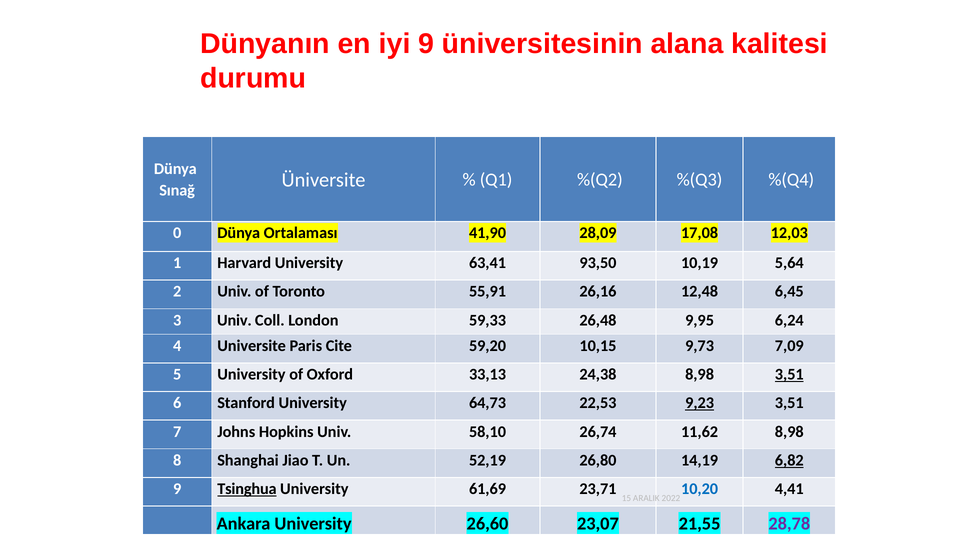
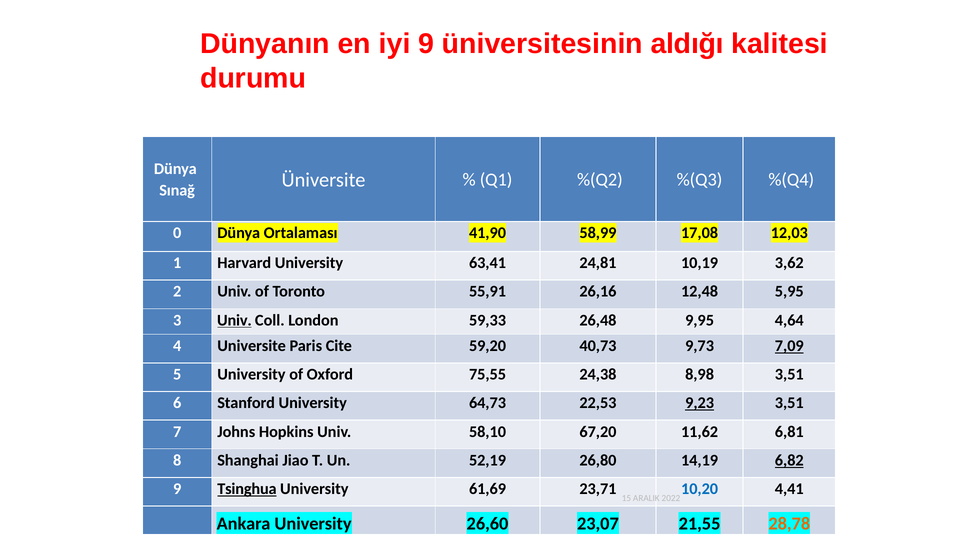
alana: alana -> aldığı
28,09: 28,09 -> 58,99
93,50: 93,50 -> 24,81
5,64: 5,64 -> 3,62
6,45: 6,45 -> 5,95
Univ at (234, 320) underline: none -> present
6,24: 6,24 -> 4,64
10,15: 10,15 -> 40,73
7,09 underline: none -> present
33,13: 33,13 -> 75,55
3,51 at (789, 374) underline: present -> none
26,74: 26,74 -> 67,20
11,62 8,98: 8,98 -> 6,81
28,78 colour: purple -> orange
